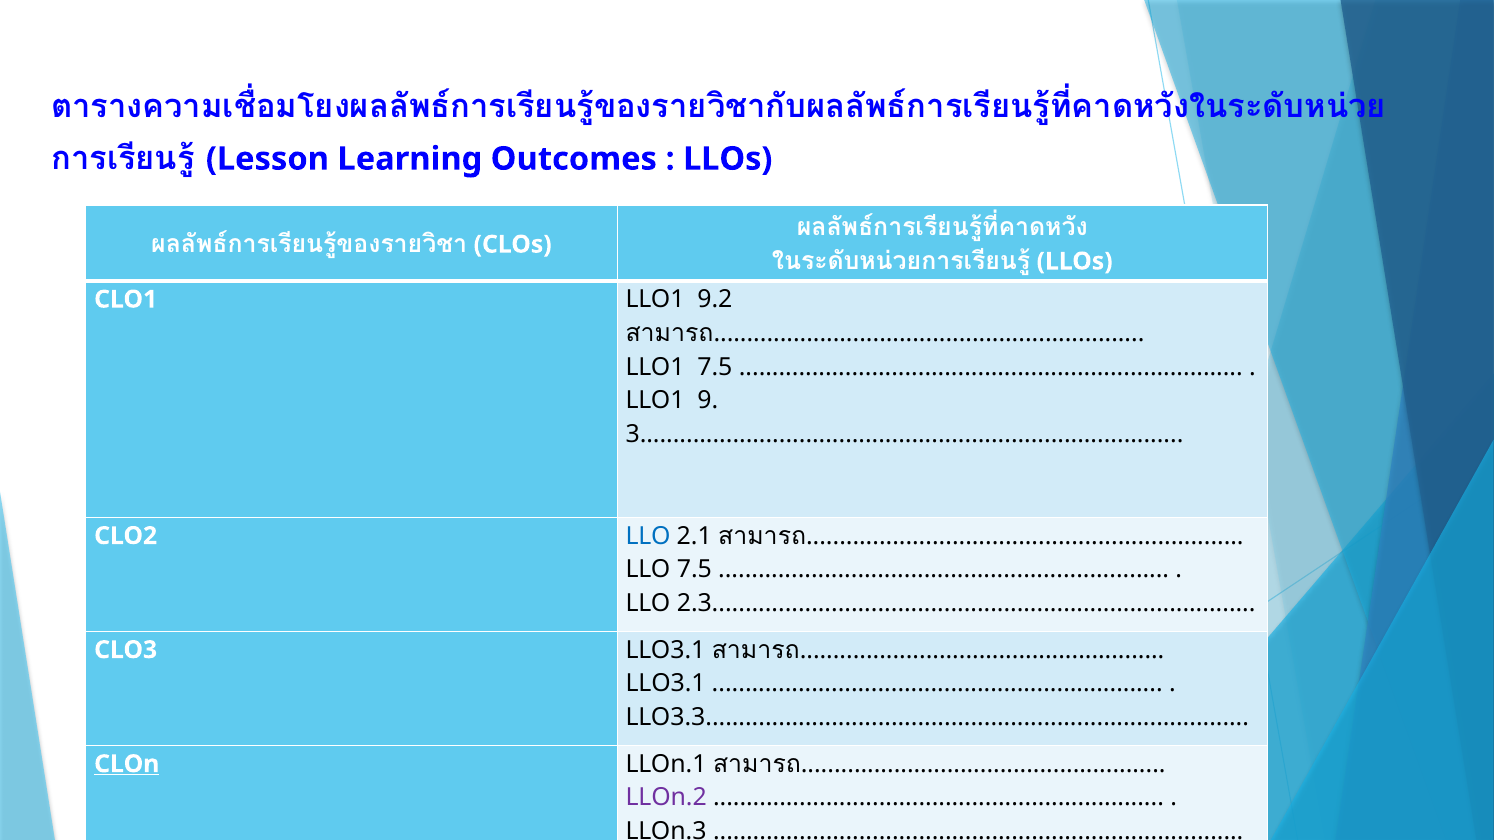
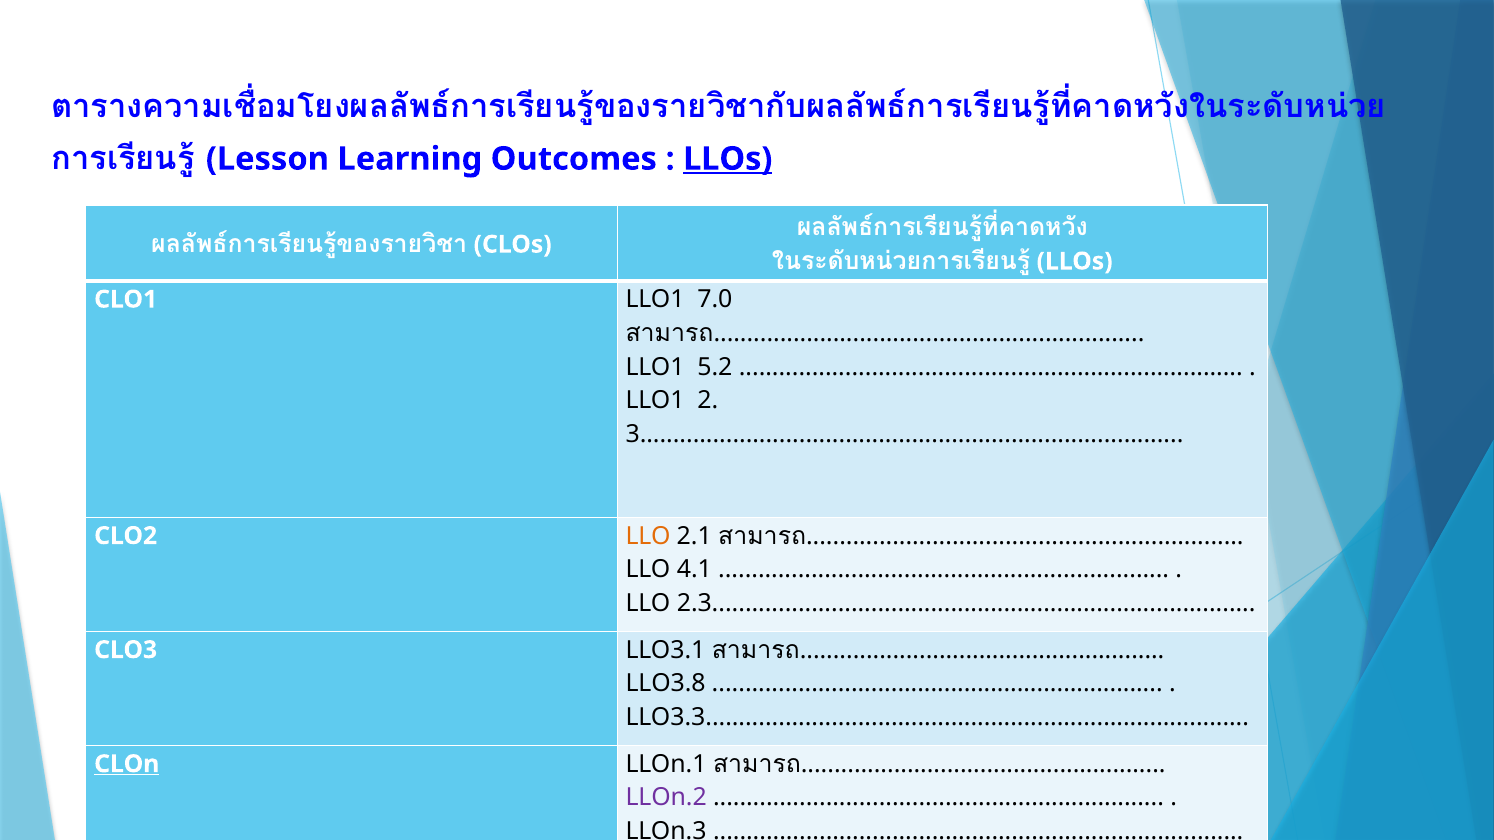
LLOs at (728, 159) underline: none -> present
9.2: 9.2 -> 7.0
LLO1 7.5: 7.5 -> 5.2
9: 9 -> 2
LLO at (648, 536) colour: blue -> orange
LLO 7.5: 7.5 -> 4.1
LLO3.1 at (666, 684): LLO3.1 -> LLO3.8
